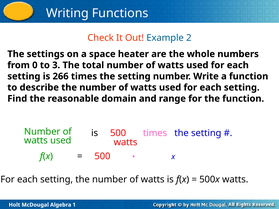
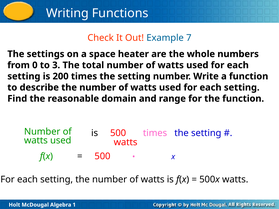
2: 2 -> 7
266: 266 -> 200
